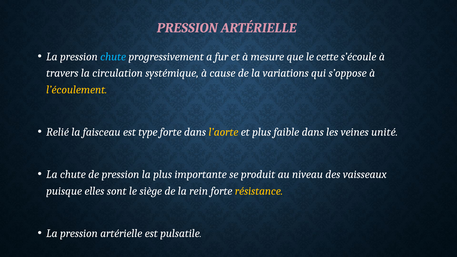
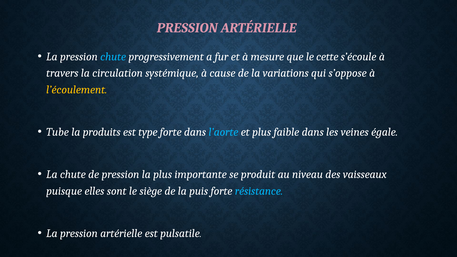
Relié: Relié -> Tube
faisceau: faisceau -> produits
l’aorte colour: yellow -> light blue
unité: unité -> égale
rein: rein -> puis
résistance colour: yellow -> light blue
